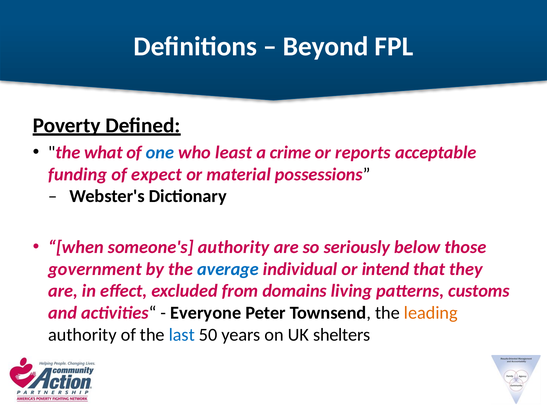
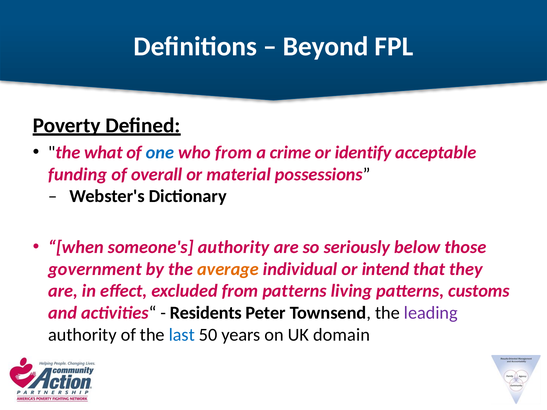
who least: least -> from
reports: reports -> identify
expect: expect -> overall
average colour: blue -> orange
from domains: domains -> patterns
Everyone: Everyone -> Residents
leading colour: orange -> purple
shelters: shelters -> domain
